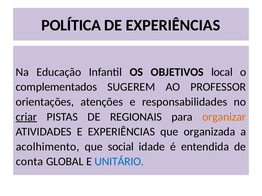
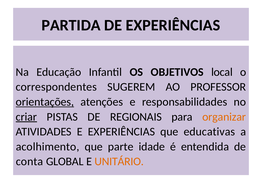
POLÍTICA: POLÍTICA -> PARTIDA
complementados: complementados -> correspondentes
orientações underline: none -> present
organizada: organizada -> educativas
social: social -> parte
UNITÁRIO colour: blue -> orange
